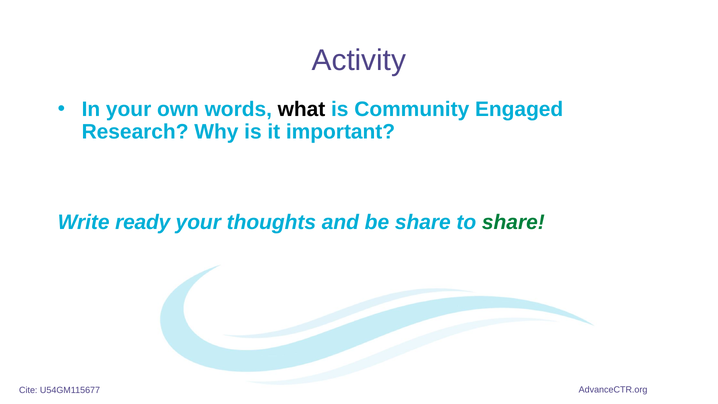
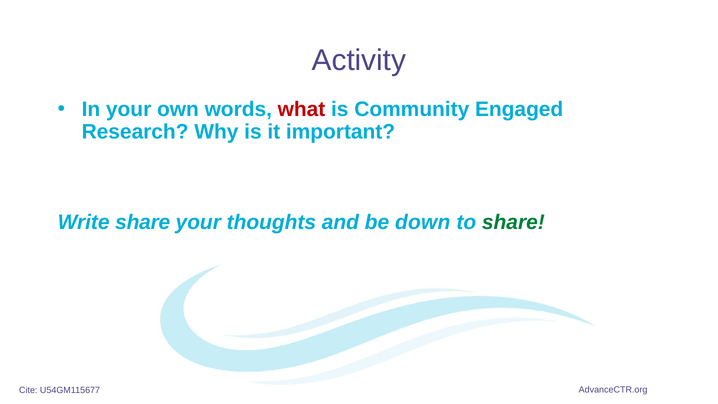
what colour: black -> red
Write ready: ready -> share
be share: share -> down
